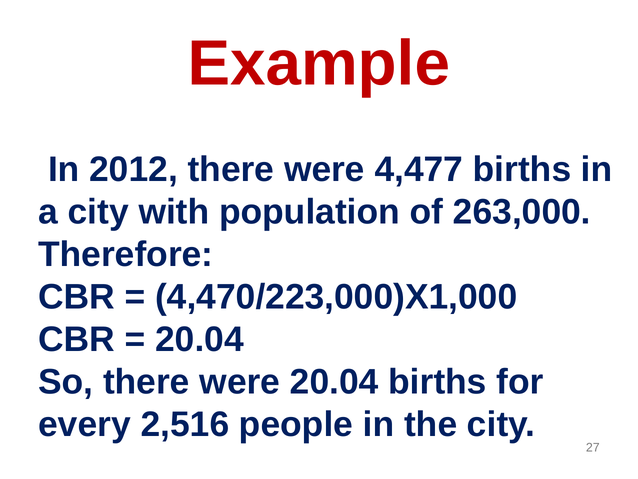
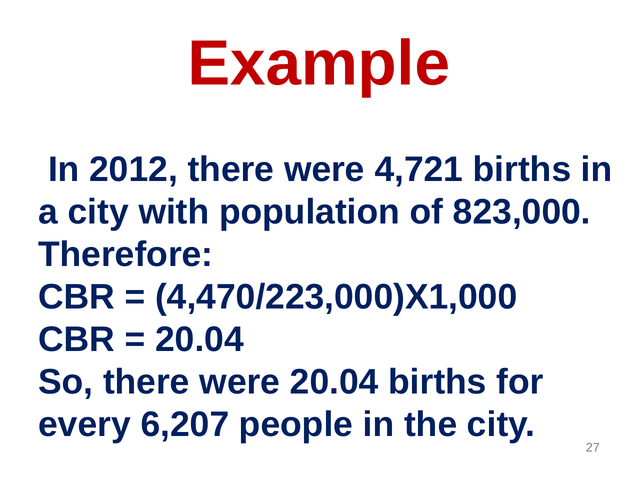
4,477: 4,477 -> 4,721
263,000: 263,000 -> 823,000
2,516: 2,516 -> 6,207
